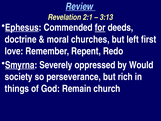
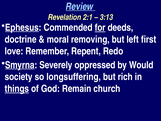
churches: churches -> removing
perseverance: perseverance -> longsuffering
things underline: none -> present
